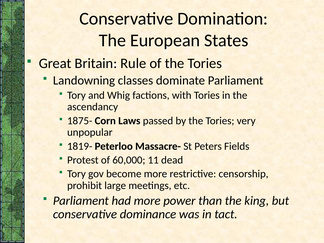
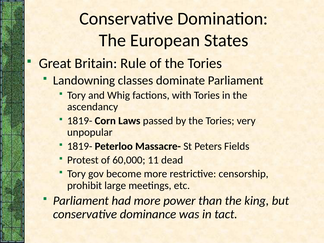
1875- at (80, 121): 1875- -> 1819-
